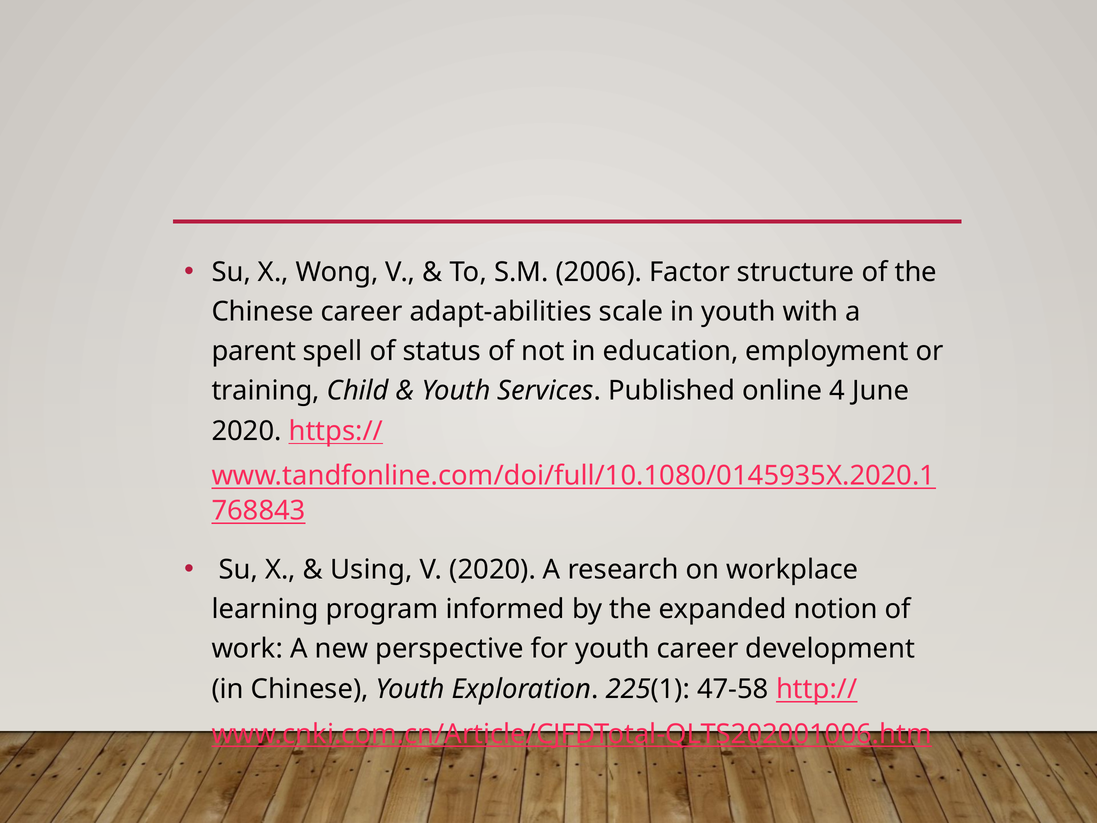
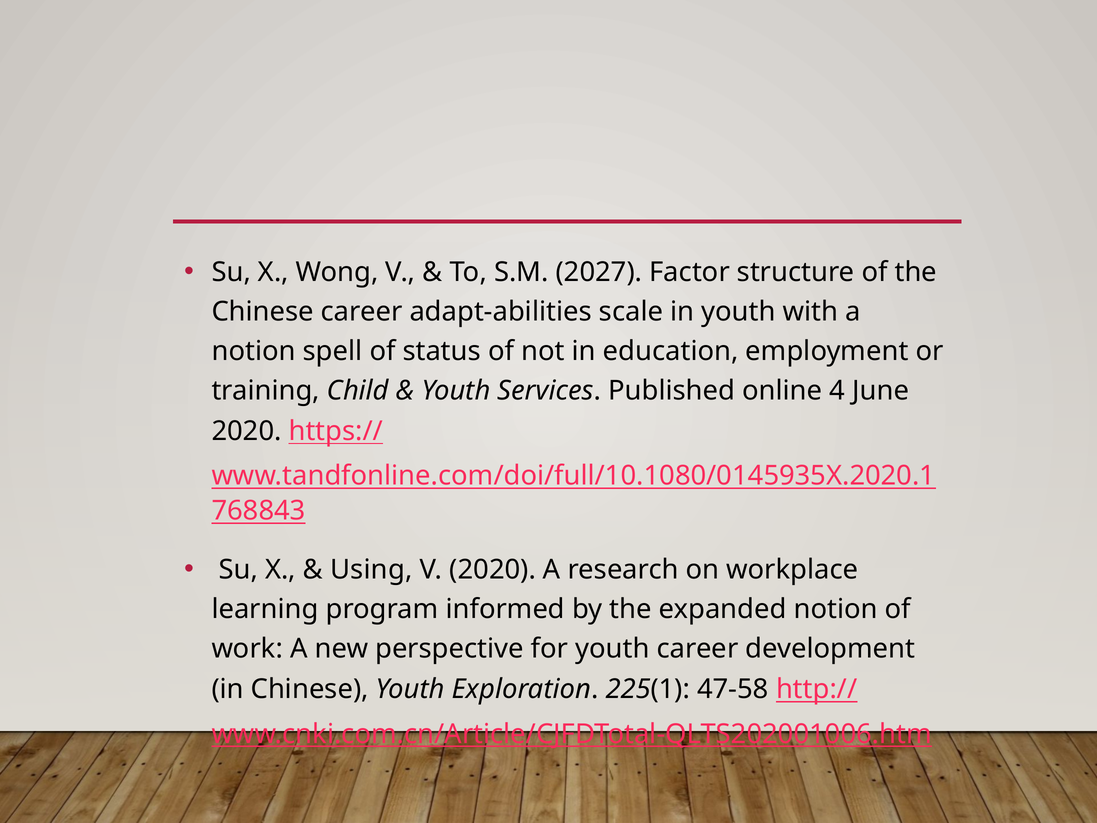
2006: 2006 -> 2027
parent at (254, 351): parent -> notion
